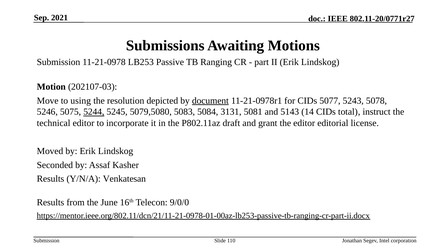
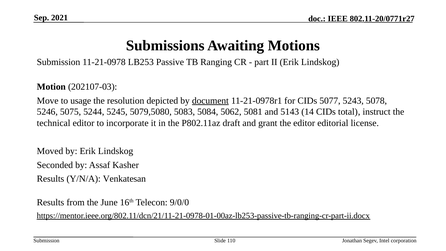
using: using -> usage
5244 underline: present -> none
3131: 3131 -> 5062
